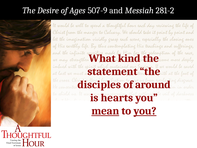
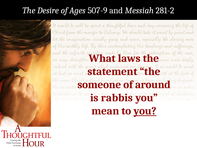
kind: kind -> laws
disciples: disciples -> someone
hearts: hearts -> rabbis
mean underline: present -> none
